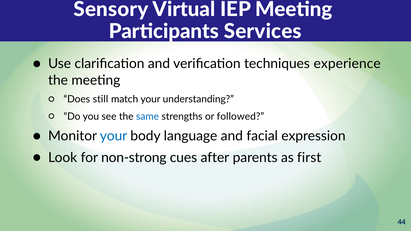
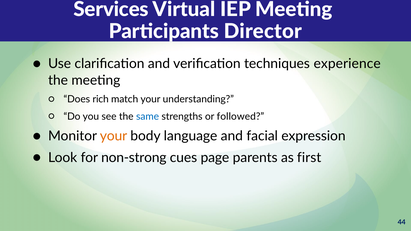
Sensory: Sensory -> Services
Services: Services -> Director
still: still -> rich
your at (114, 136) colour: blue -> orange
after: after -> page
